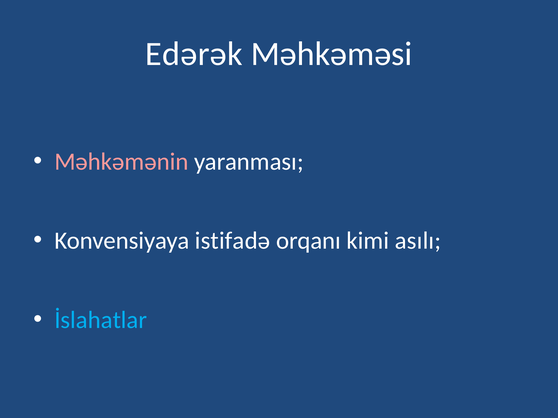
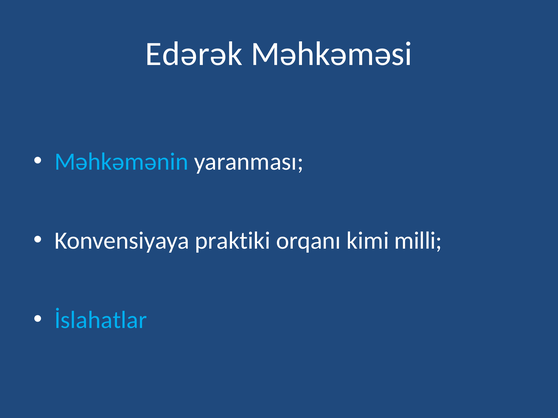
Məhkəmənin colour: pink -> light blue
istifadə: istifadə -> praktiki
asılı: asılı -> milli
